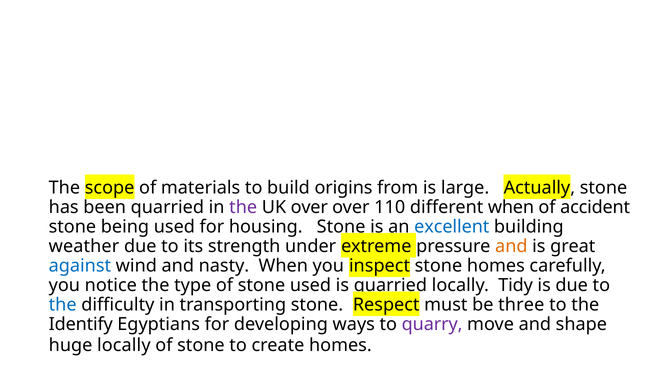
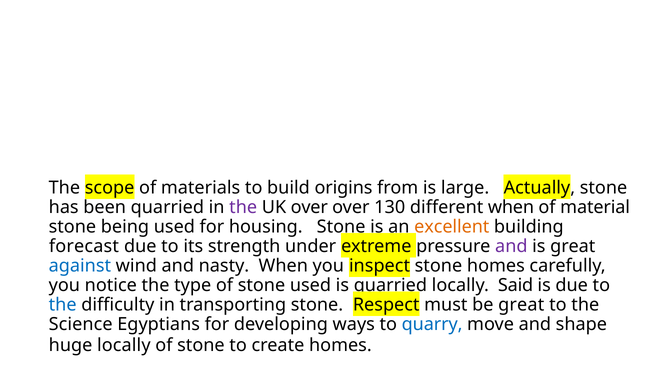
110: 110 -> 130
accident: accident -> material
excellent colour: blue -> orange
weather: weather -> forecast
and at (511, 246) colour: orange -> purple
Tidy: Tidy -> Said
be three: three -> great
Identify: Identify -> Science
quarry colour: purple -> blue
